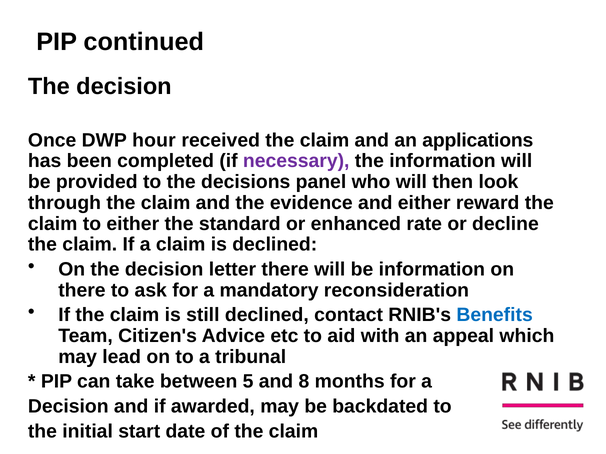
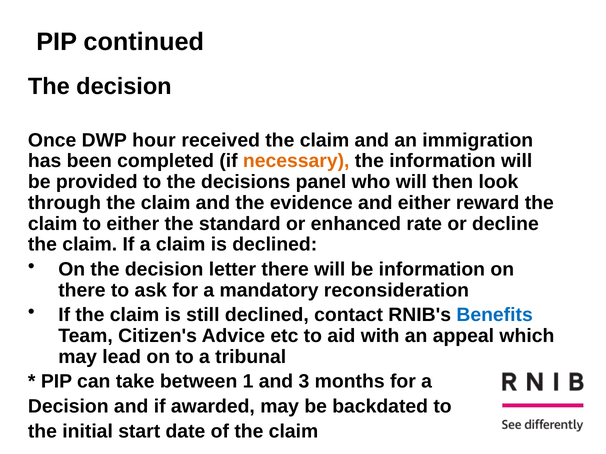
applications: applications -> immigration
necessary colour: purple -> orange
5: 5 -> 1
8: 8 -> 3
